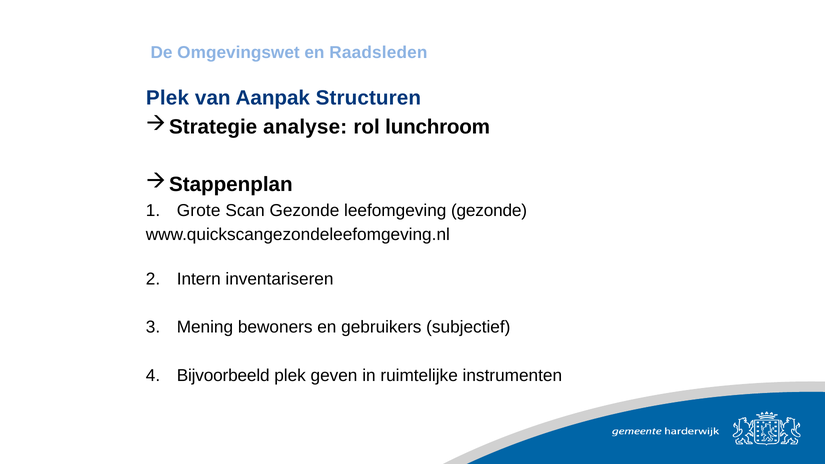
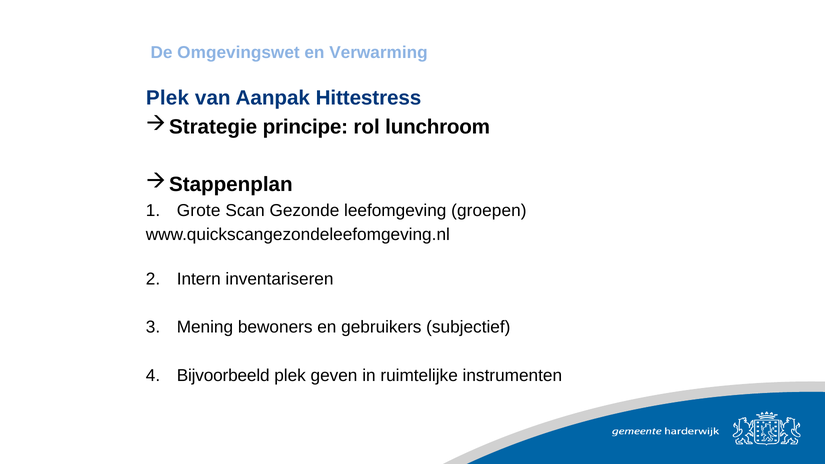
Raadsleden: Raadsleden -> Verwarming
Structuren: Structuren -> Hittestress
analyse: analyse -> principe
leefomgeving gezonde: gezonde -> groepen
